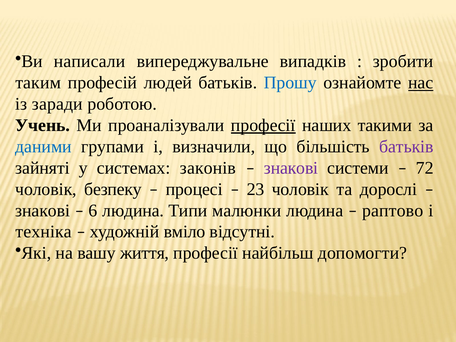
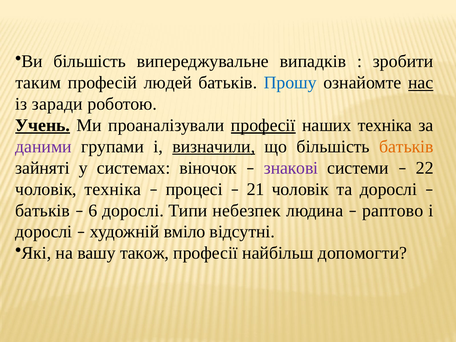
Ви написали: написали -> більшість
Учень underline: none -> present
наших такими: такими -> техніка
даними colour: blue -> purple
визначили underline: none -> present
батьків at (406, 147) colour: purple -> orange
законів: законів -> віночок
72: 72 -> 22
чоловік безпеку: безпеку -> техніка
23: 23 -> 21
знакові at (43, 211): знакові -> батьків
6 людина: людина -> дорослі
малюнки: малюнки -> небезпек
техніка at (44, 232): техніка -> дорослі
життя: життя -> також
